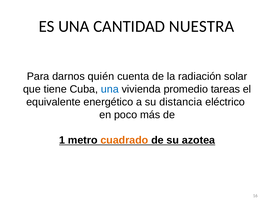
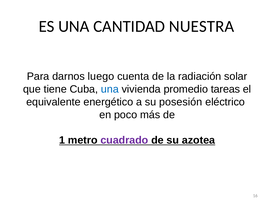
quién: quién -> luego
distancia: distancia -> posesión
cuadrado colour: orange -> purple
